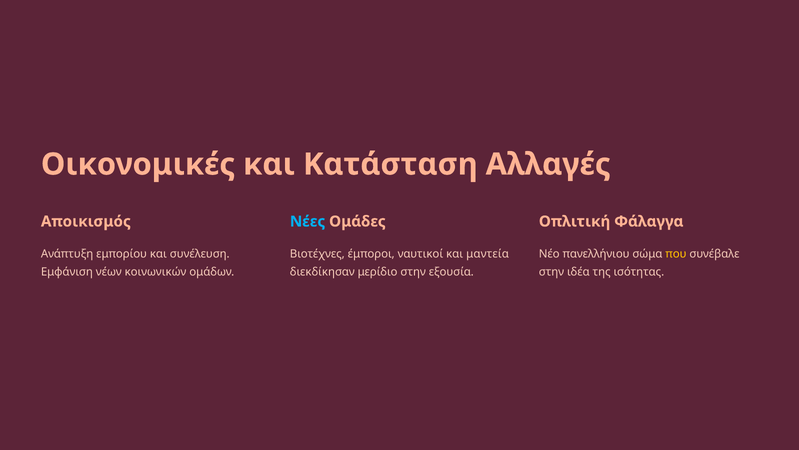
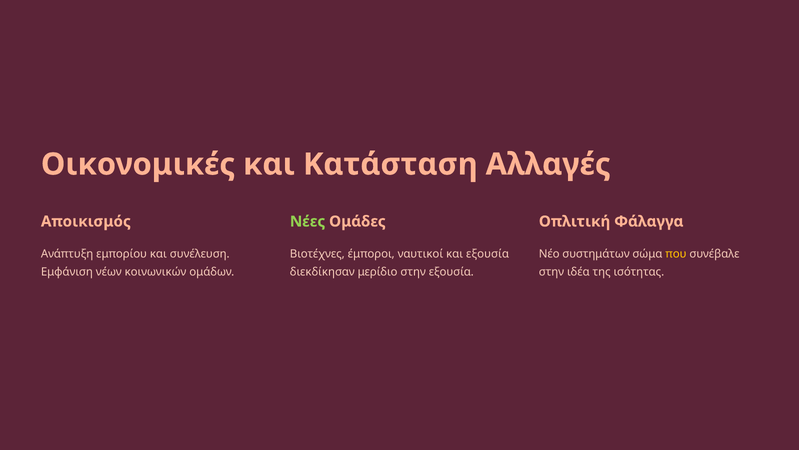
Νέες colour: light blue -> light green
και μαντεία: μαντεία -> εξουσία
πανελλήνιου: πανελλήνιου -> συστημάτων
